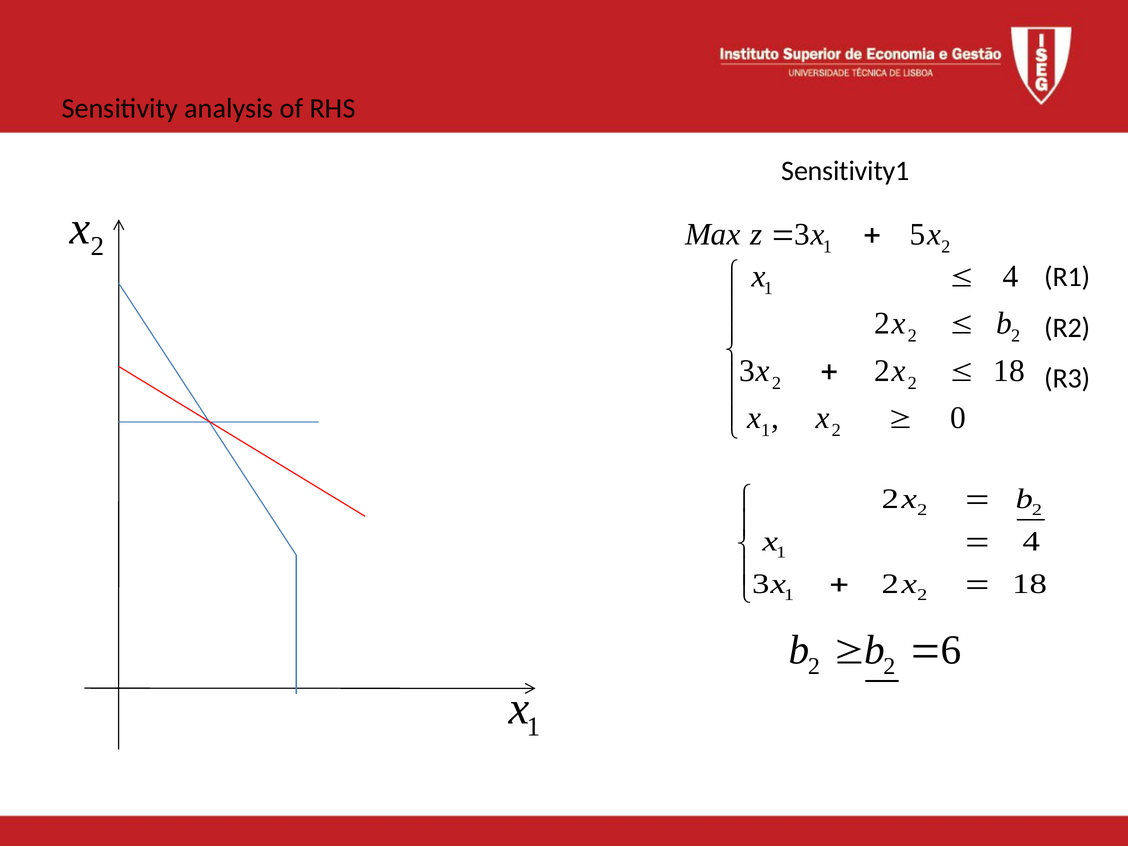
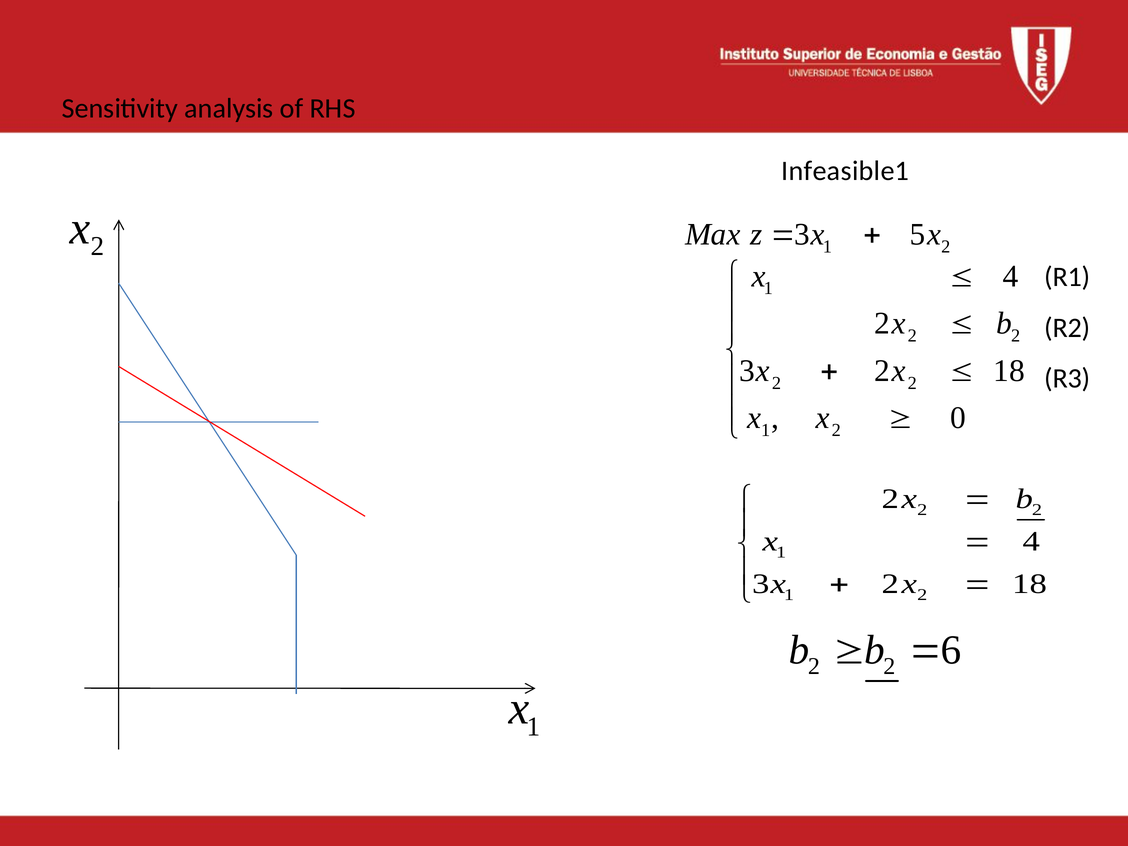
Sensitivity1: Sensitivity1 -> Infeasible1
